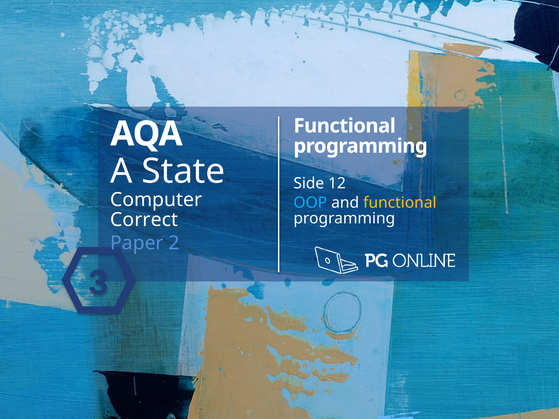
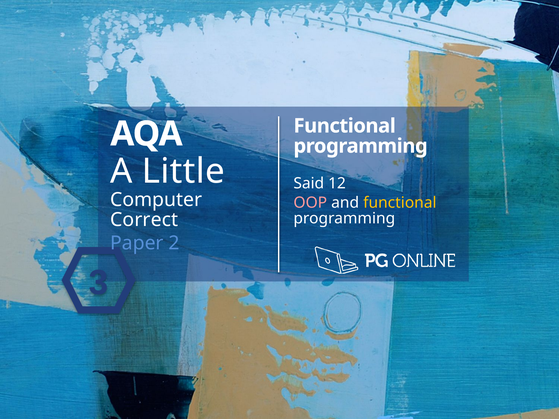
State: State -> Little
Side: Side -> Said
OOP colour: light blue -> pink
